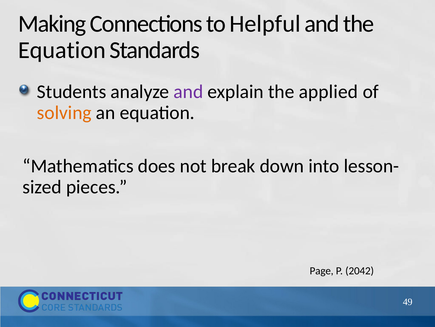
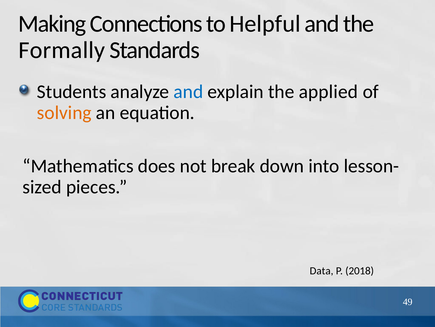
Equation at (62, 50): Equation -> Formally
and at (188, 92) colour: purple -> blue
Page: Page -> Data
2042: 2042 -> 2018
